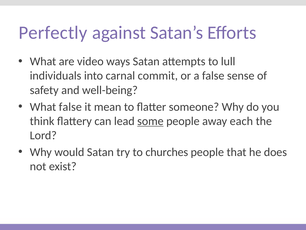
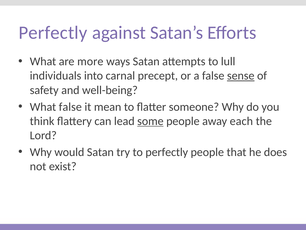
video: video -> more
commit: commit -> precept
sense underline: none -> present
to churches: churches -> perfectly
